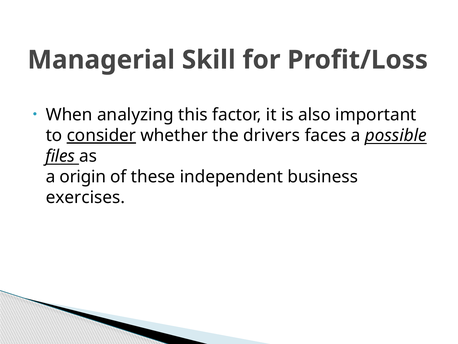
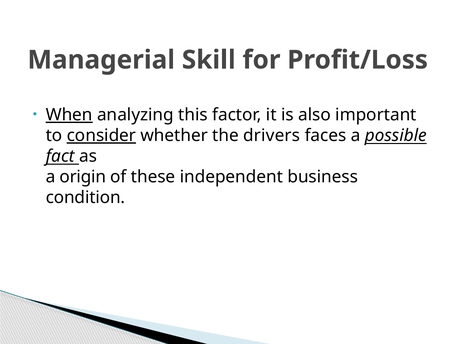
When underline: none -> present
files: files -> fact
exercises: exercises -> condition
